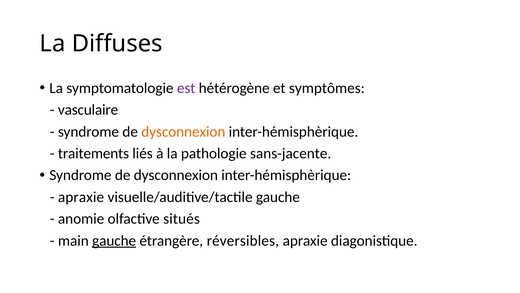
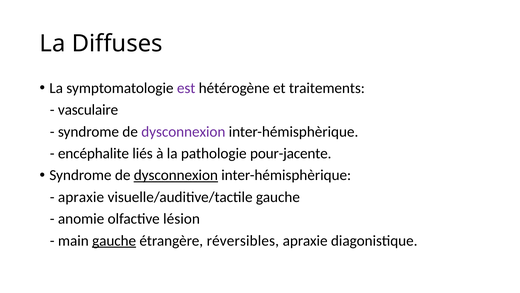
symptômes: symptômes -> traitements
dysconnexion at (183, 131) colour: orange -> purple
traitements: traitements -> encéphalite
sans-jacente: sans-jacente -> pour-jacente
dysconnexion at (176, 175) underline: none -> present
situés: situés -> lésion
